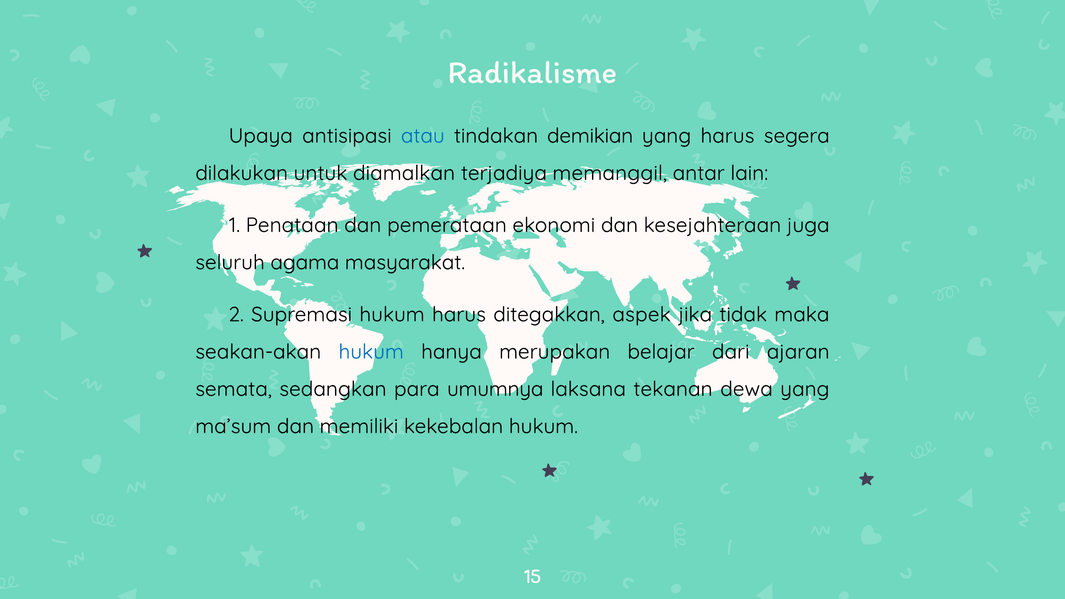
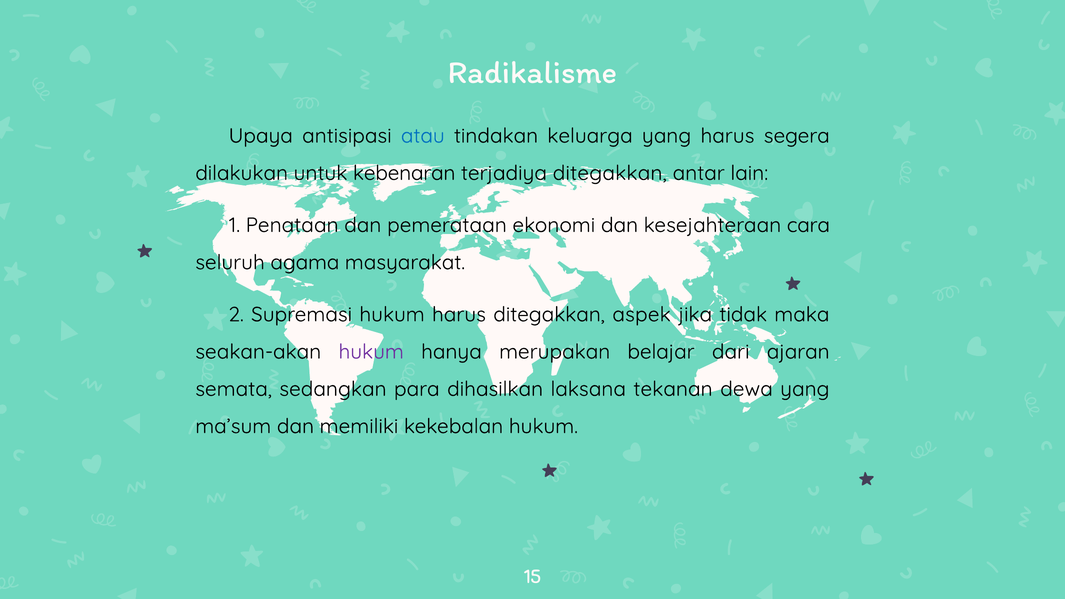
demikian: demikian -> keluarga
diamalkan: diamalkan -> kebenaran
terjadiya memanggil: memanggil -> ditegakkan
juga: juga -> cara
hukum at (371, 352) colour: blue -> purple
umumnya: umumnya -> dihasilkan
